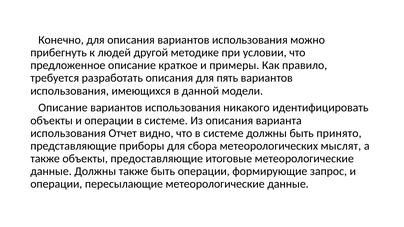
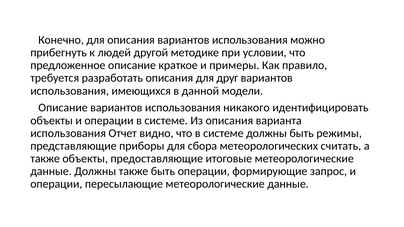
пять: пять -> друг
принято: принято -> режимы
мыслят: мыслят -> считать
